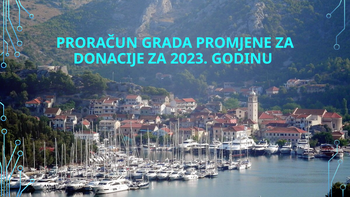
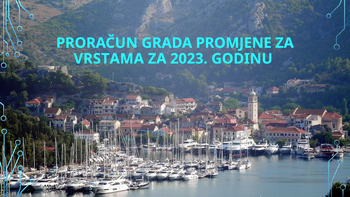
DONACIJE: DONACIJE -> VRSTAMA
